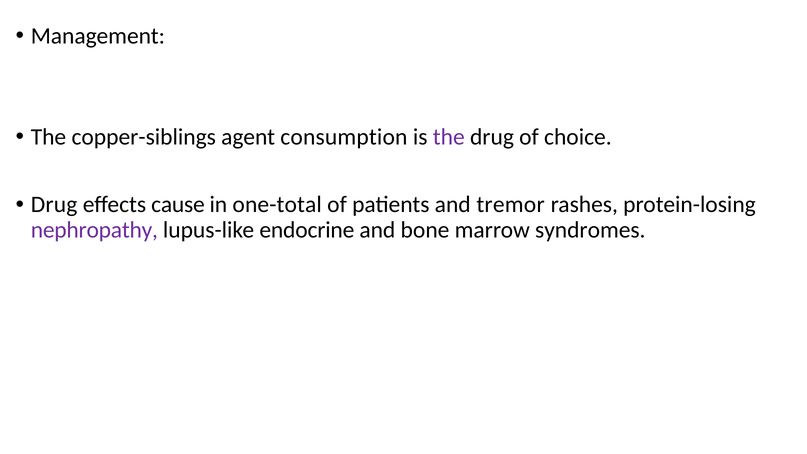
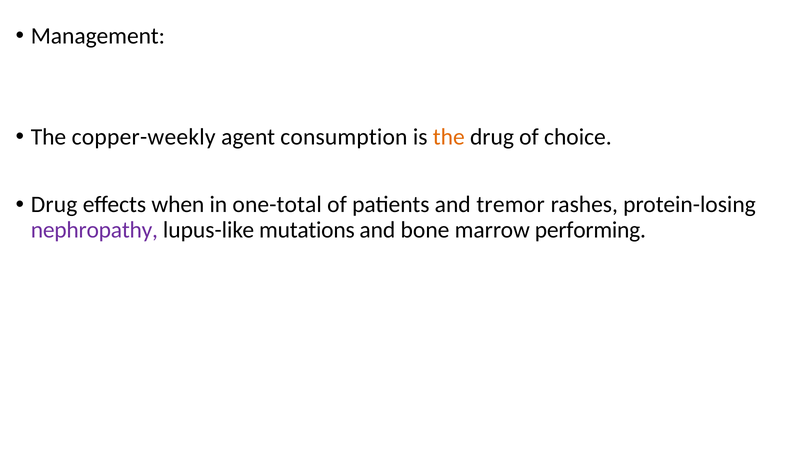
copper-siblings: copper-siblings -> copper-weekly
the at (449, 137) colour: purple -> orange
cause: cause -> when
endocrine: endocrine -> mutations
syndromes: syndromes -> performing
